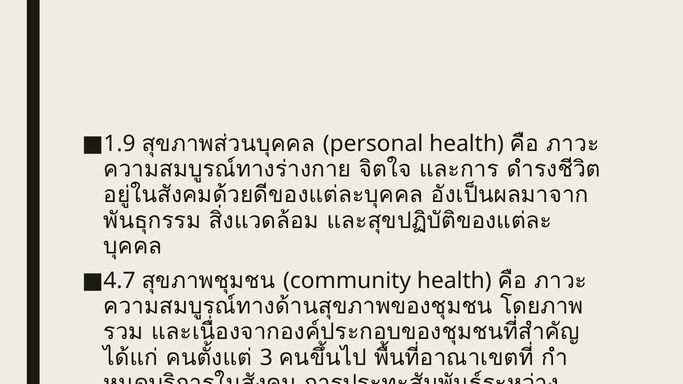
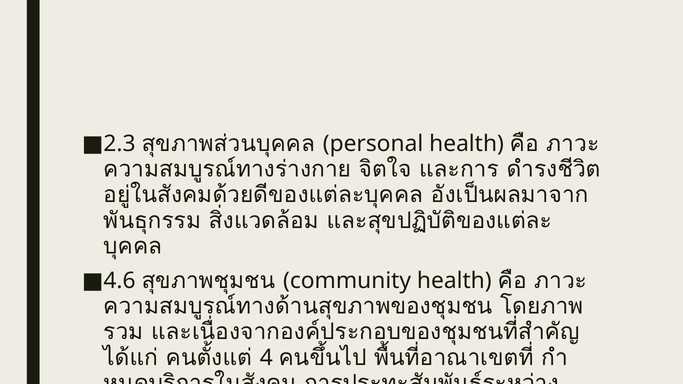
1.9: 1.9 -> 2.3
4.7: 4.7 -> 4.6
3: 3 -> 4
